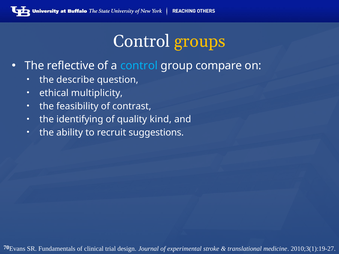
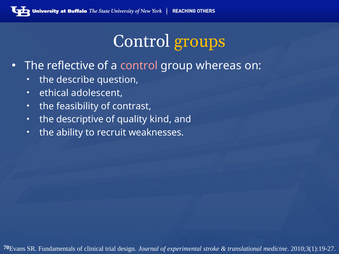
control at (139, 66) colour: light blue -> pink
compare: compare -> whereas
multiplicity: multiplicity -> adolescent
identifying: identifying -> descriptive
suggestions: suggestions -> weaknesses
